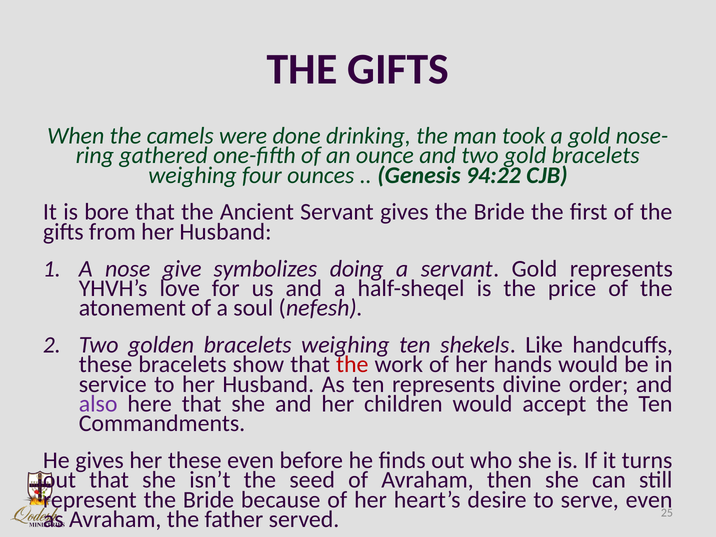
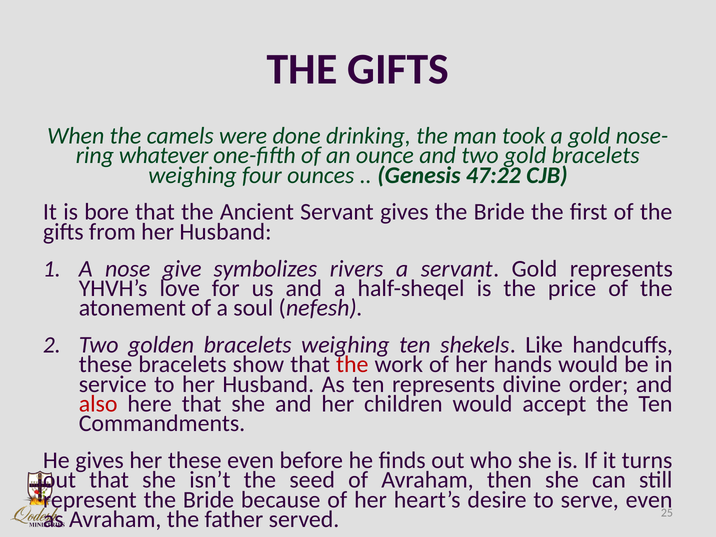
gathered: gathered -> whatever
94:22: 94:22 -> 47:22
doing: doing -> rivers
also colour: purple -> red
